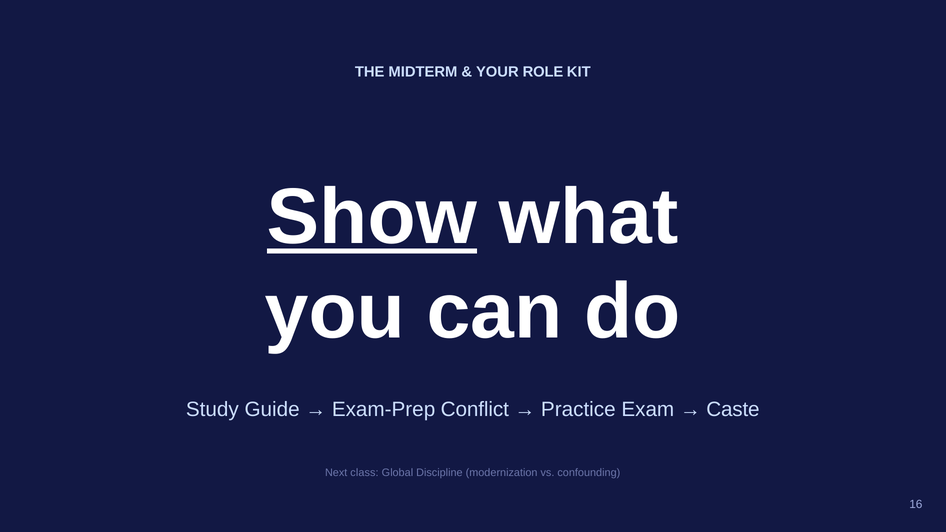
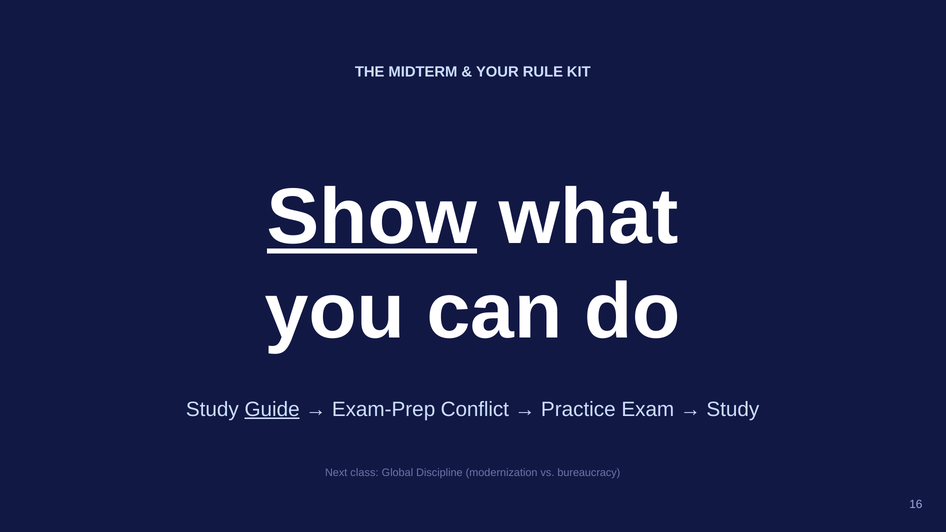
ROLE: ROLE -> RULE
Guide underline: none -> present
Caste at (733, 409): Caste -> Study
confounding: confounding -> bureaucracy
